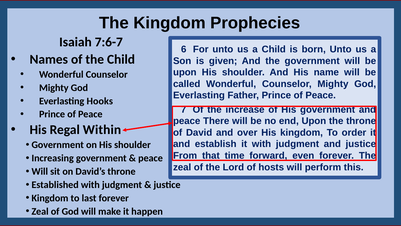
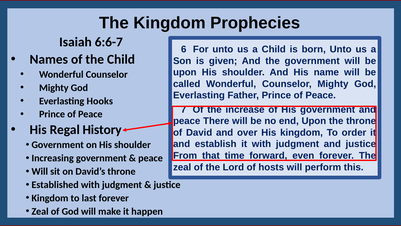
7:6-7: 7:6-7 -> 6:6-7
Within: Within -> History
